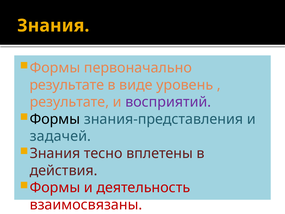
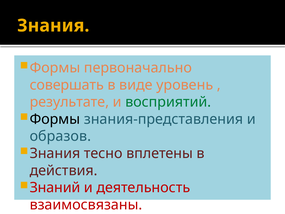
результате at (67, 85): результате -> совершать
восприятий colour: purple -> green
задачей: задачей -> образов
Формы at (55, 187): Формы -> Знаний
